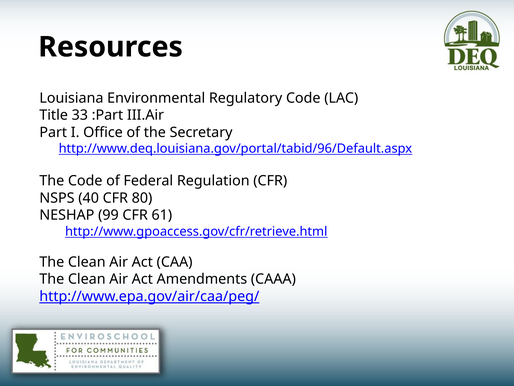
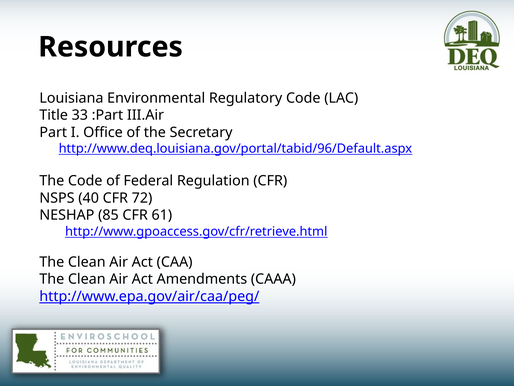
80: 80 -> 72
99: 99 -> 85
